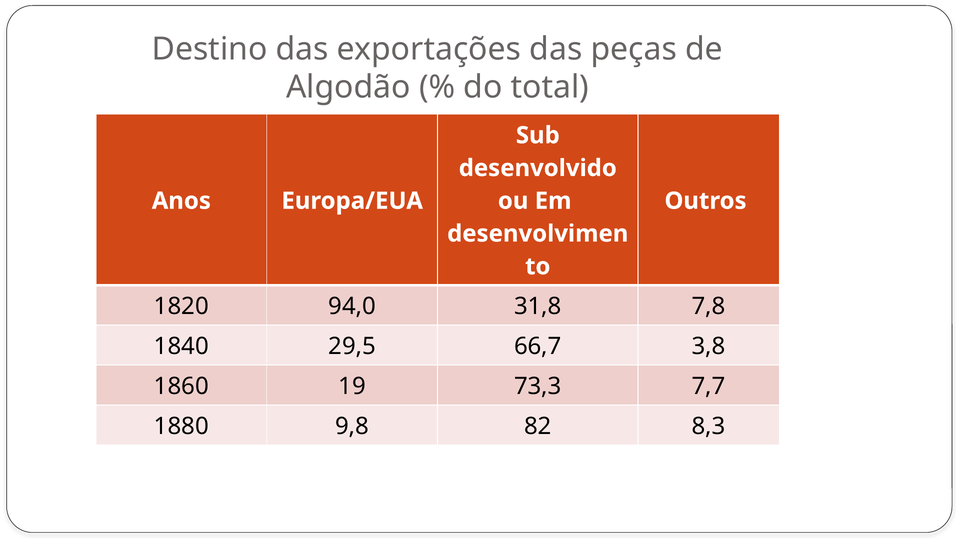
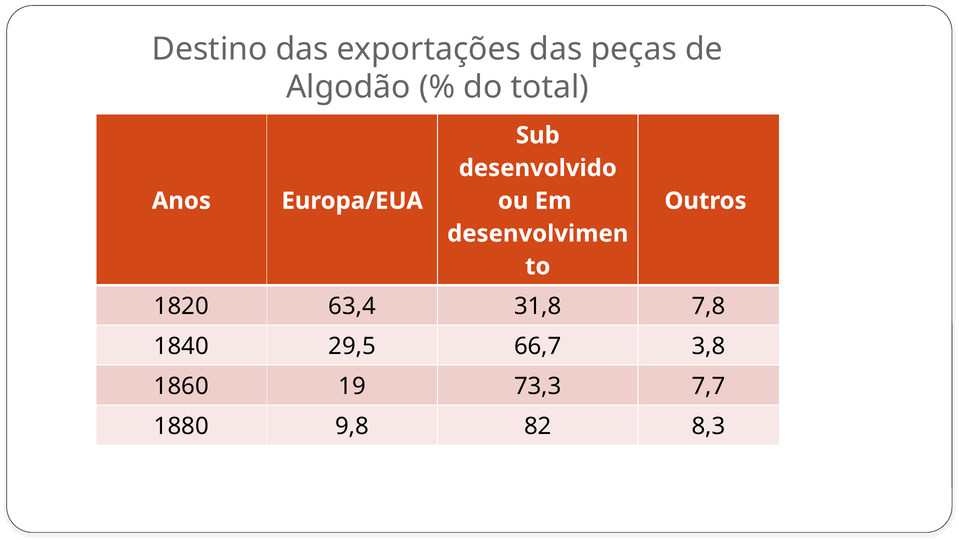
94,0: 94,0 -> 63,4
